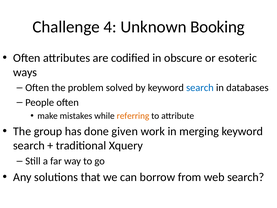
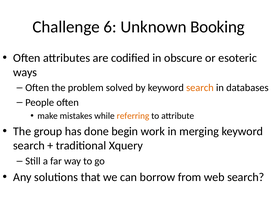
4: 4 -> 6
search at (200, 88) colour: blue -> orange
given: given -> begin
